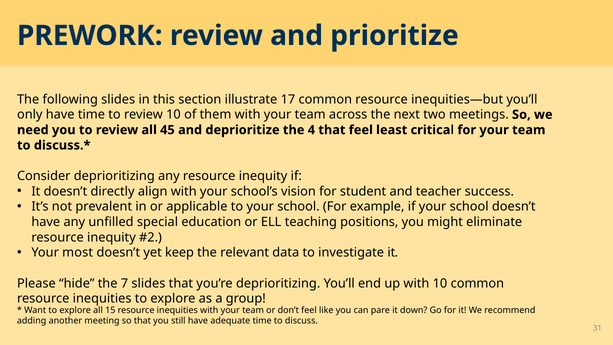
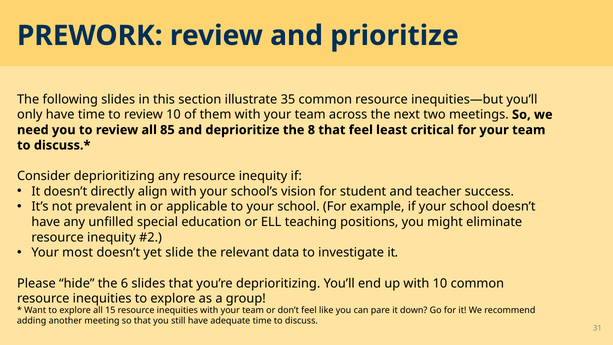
17: 17 -> 35
45: 45 -> 85
4: 4 -> 8
keep: keep -> slide
7: 7 -> 6
